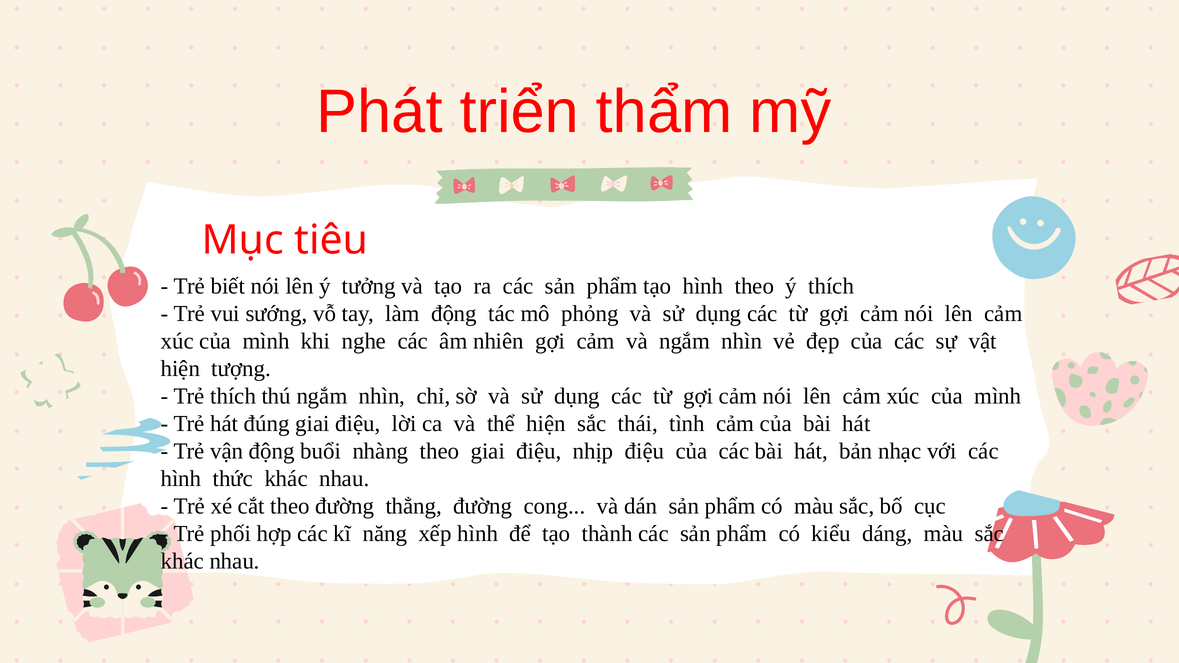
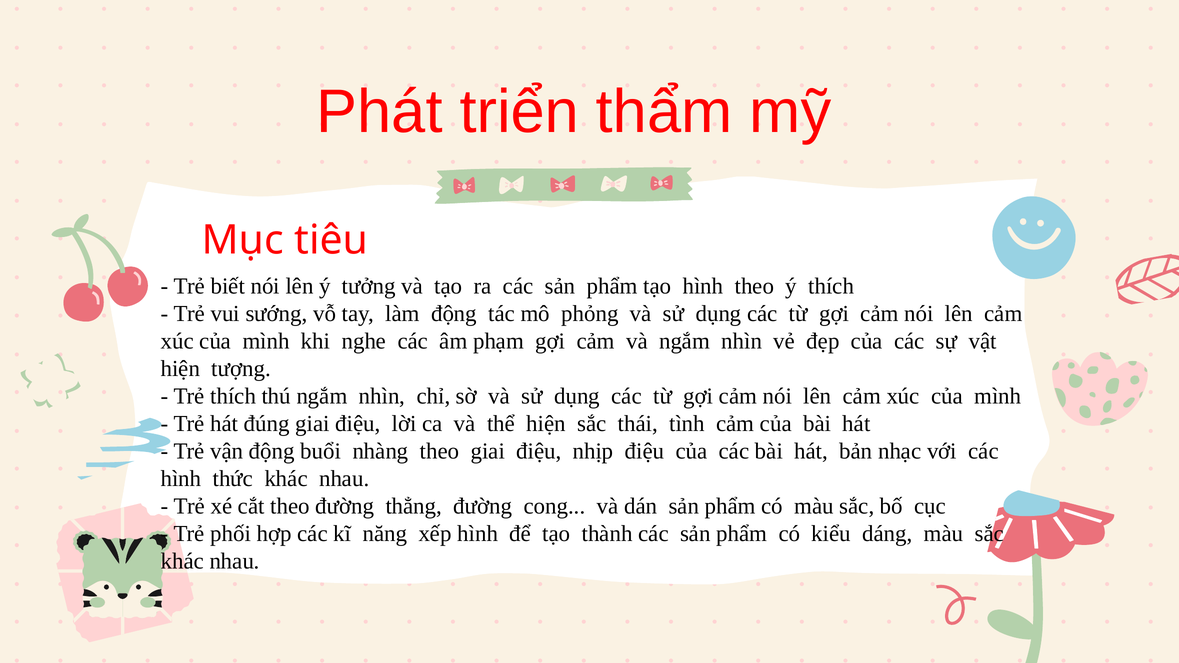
nhiên: nhiên -> phạm
